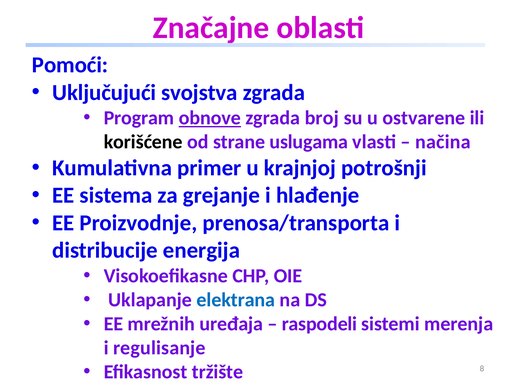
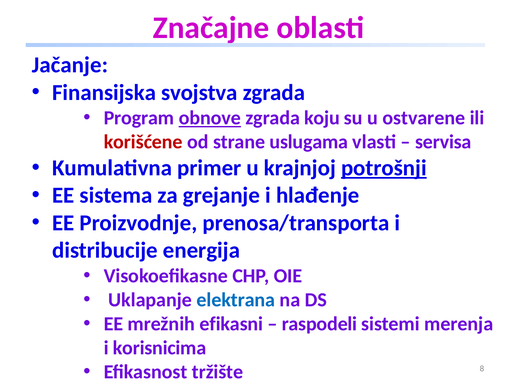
Pomoći: Pomoći -> Jačanje
Uključujući: Uključujući -> Finansijska
broj: broj -> koju
korišćene colour: black -> red
načina: načina -> servisa
potrošnji underline: none -> present
uređaja: uređaja -> efikasni
regulisanje: regulisanje -> korisnicima
